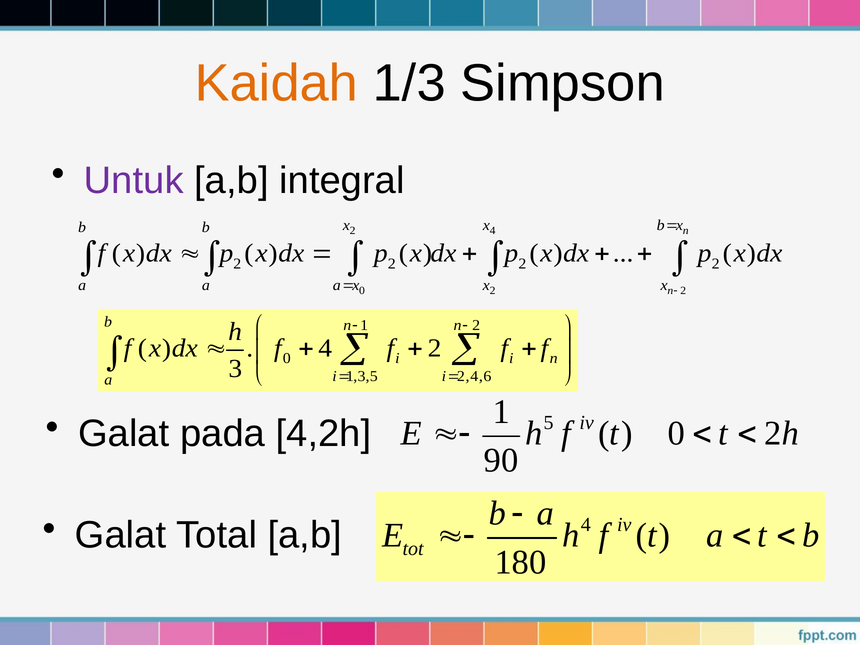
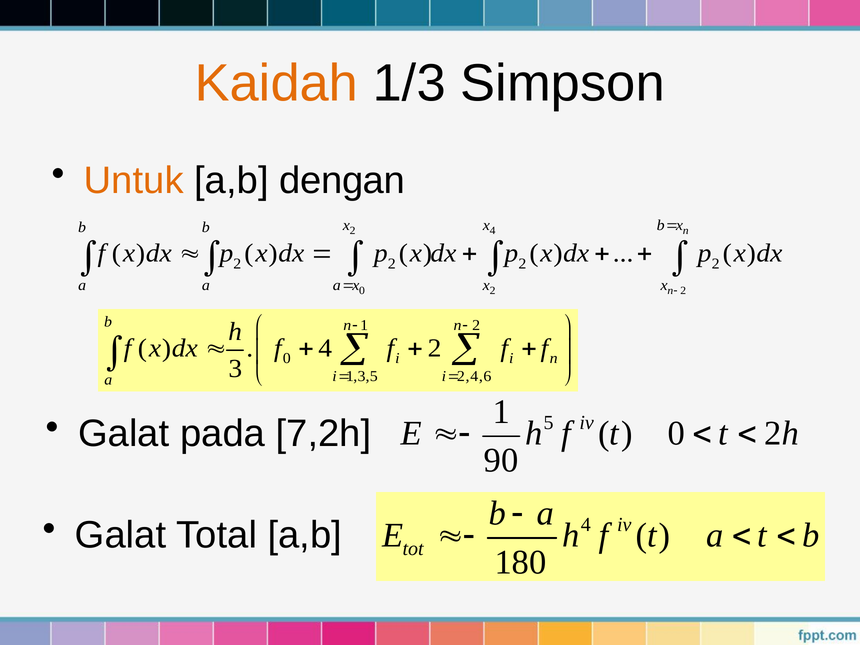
Untuk colour: purple -> orange
integral: integral -> dengan
4,2h: 4,2h -> 7,2h
